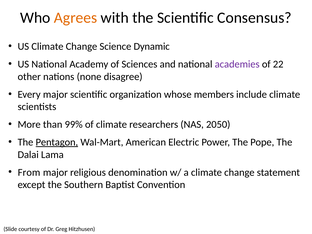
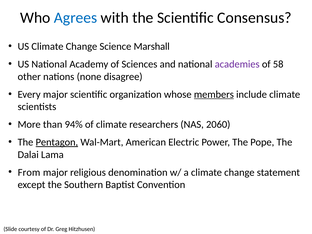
Agrees colour: orange -> blue
Dynamic: Dynamic -> Marshall
22: 22 -> 58
members underline: none -> present
99%: 99% -> 94%
2050: 2050 -> 2060
